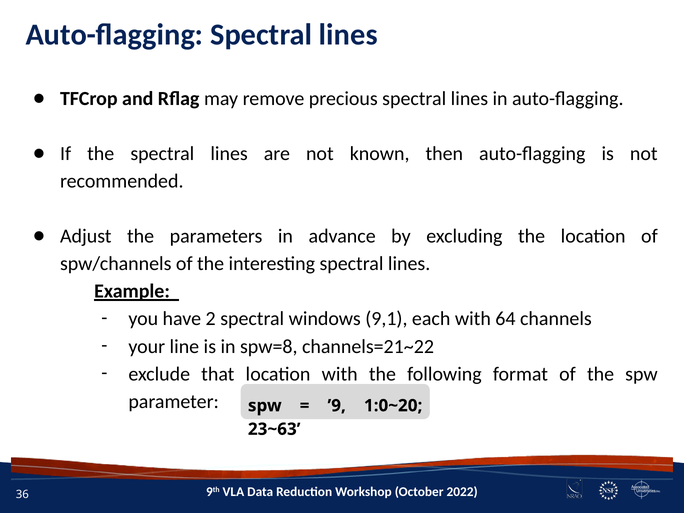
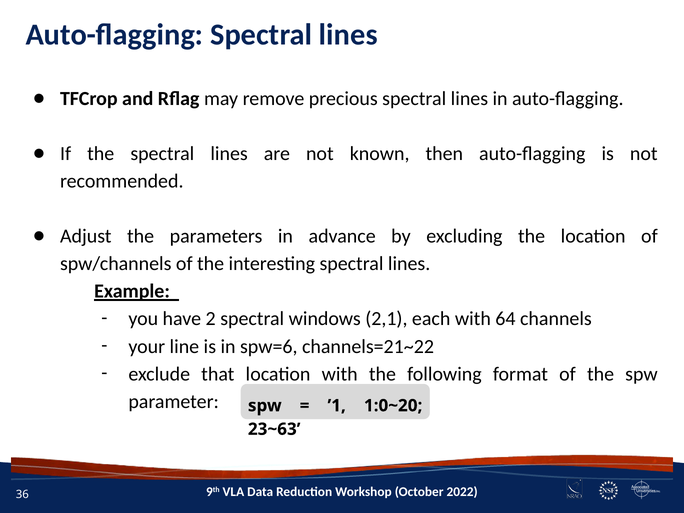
9,1: 9,1 -> 2,1
spw=8: spw=8 -> spw=6
’9: ’9 -> ’1
